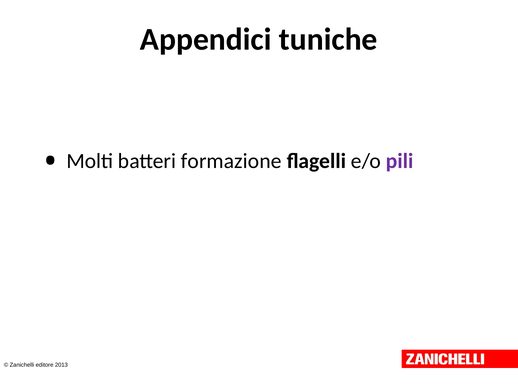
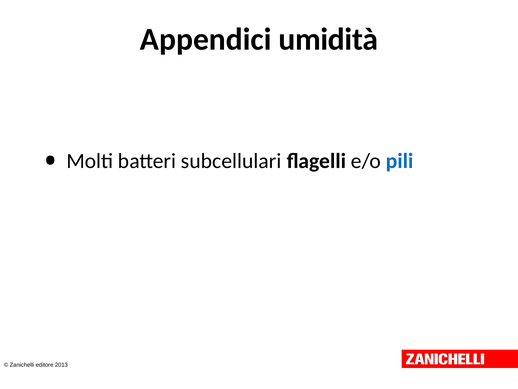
tuniche: tuniche -> umidità
formazione: formazione -> subcellulari
pili colour: purple -> blue
